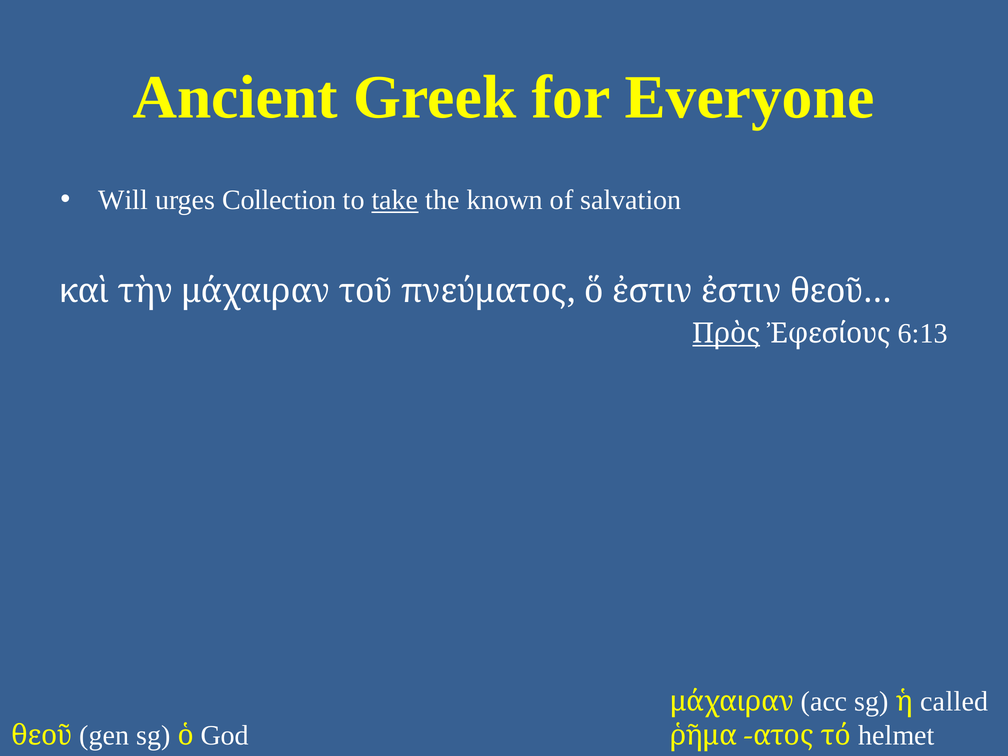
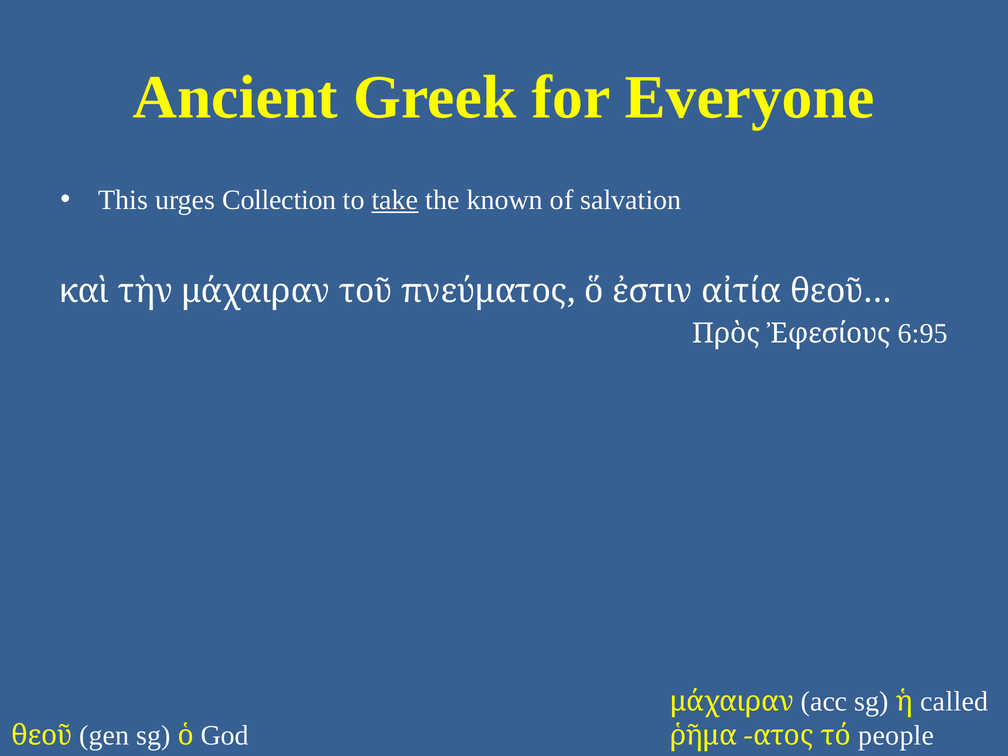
Will: Will -> This
ἐστιν ἐστιν: ἐστιν -> αἰτία
Πρὸς underline: present -> none
6:13: 6:13 -> 6:95
helmet: helmet -> people
